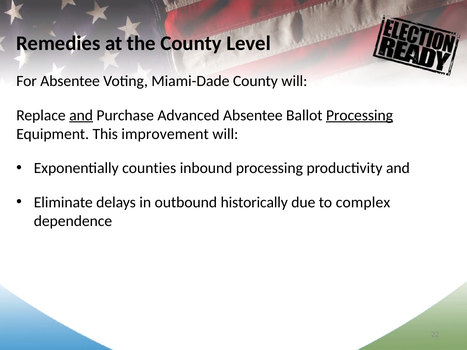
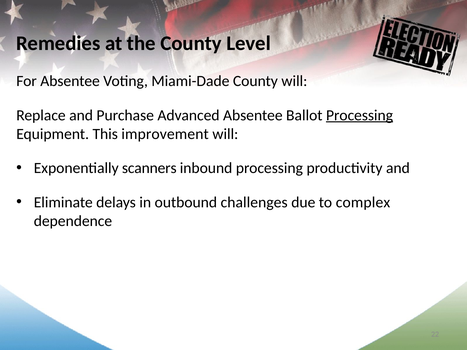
and at (81, 115) underline: present -> none
counties: counties -> scanners
historically: historically -> challenges
